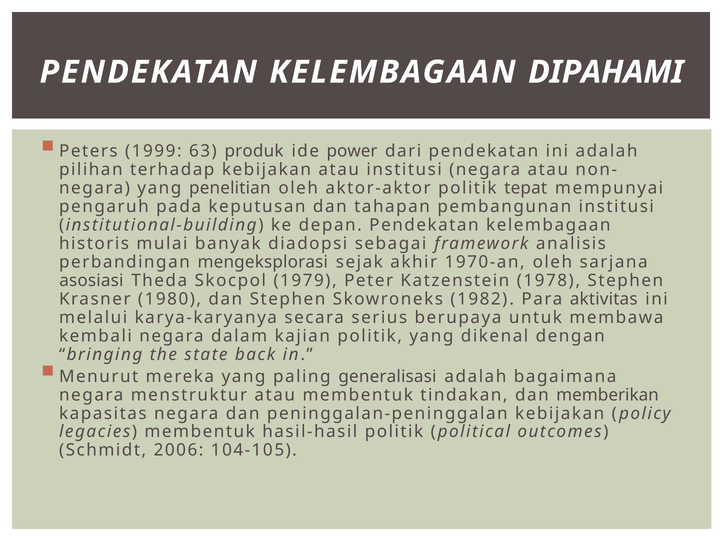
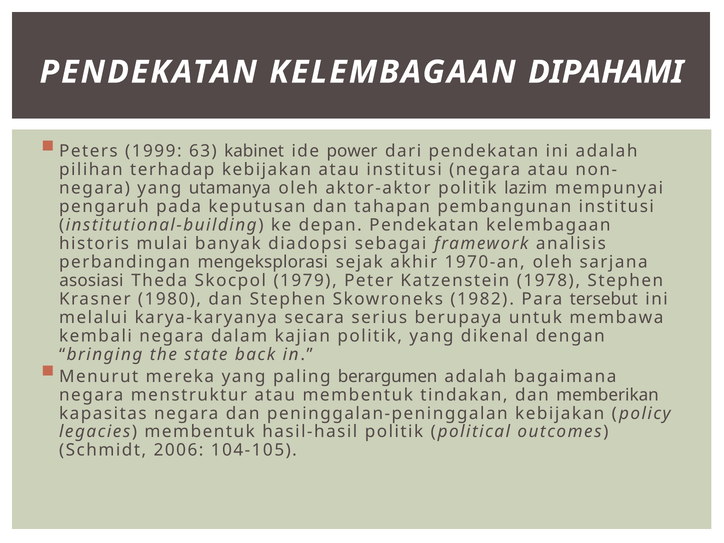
produk: produk -> kabinet
penelitian: penelitian -> utamanya
tepat: tepat -> lazim
aktivitas: aktivitas -> tersebut
generalisasi: generalisasi -> berargumen
